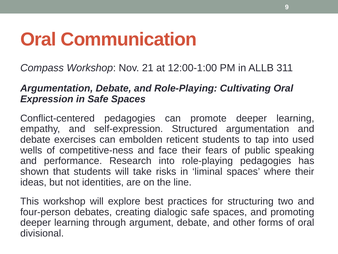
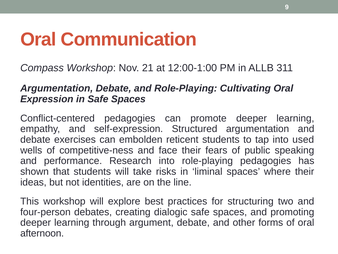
divisional: divisional -> afternoon
